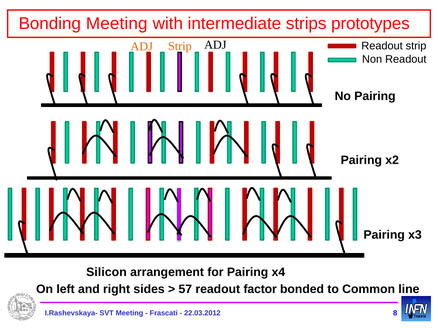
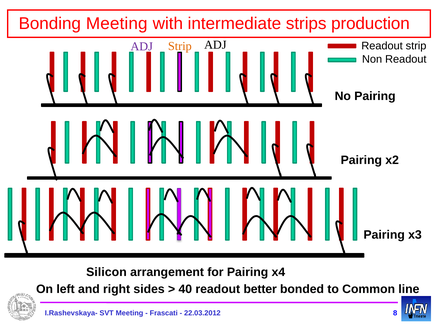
prototypes: prototypes -> production
ADJ at (142, 47) colour: orange -> purple
57: 57 -> 40
factor: factor -> better
